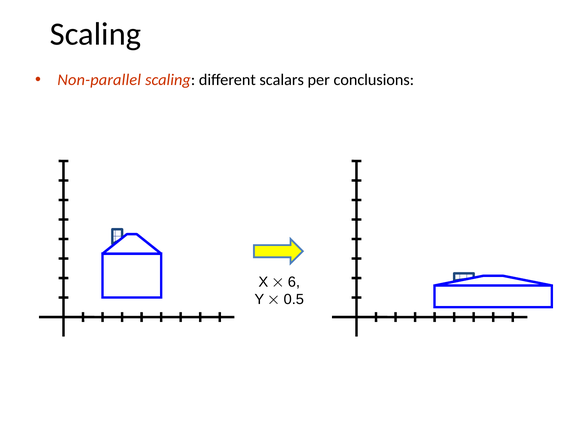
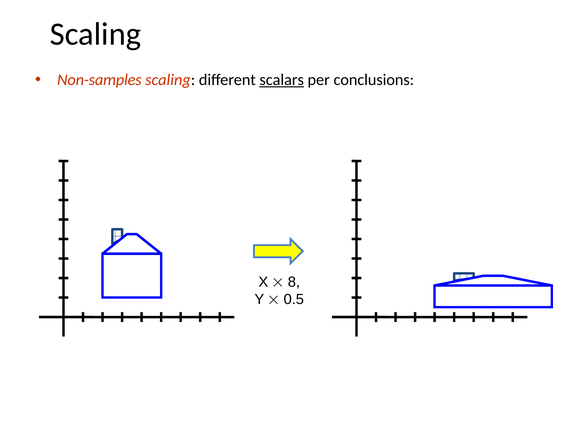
Non-parallel: Non-parallel -> Non-samples
scalars underline: none -> present
6: 6 -> 8
